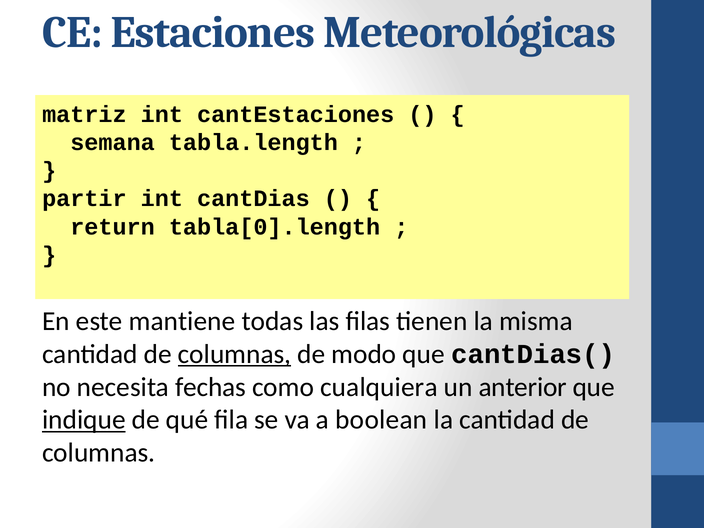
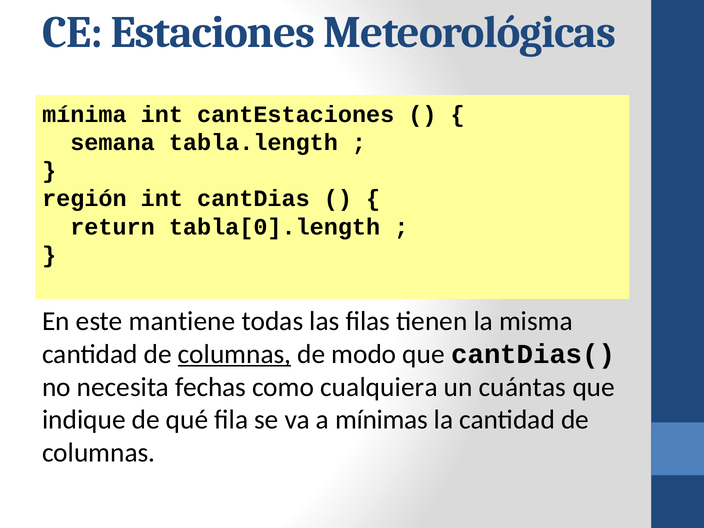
matriz: matriz -> mínima
partir: partir -> región
anterior: anterior -> cuántas
indique underline: present -> none
boolean: boolean -> mínimas
